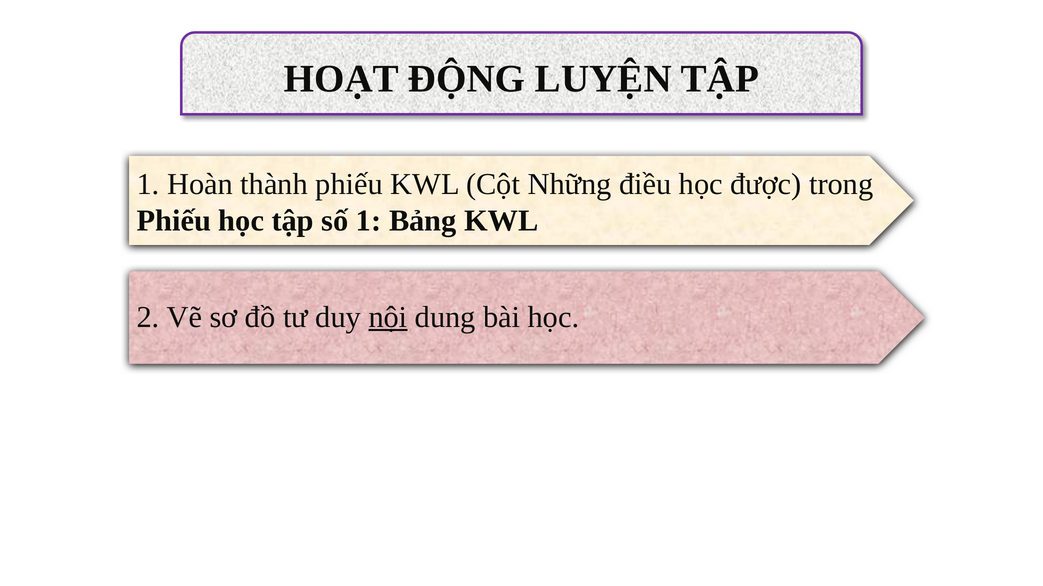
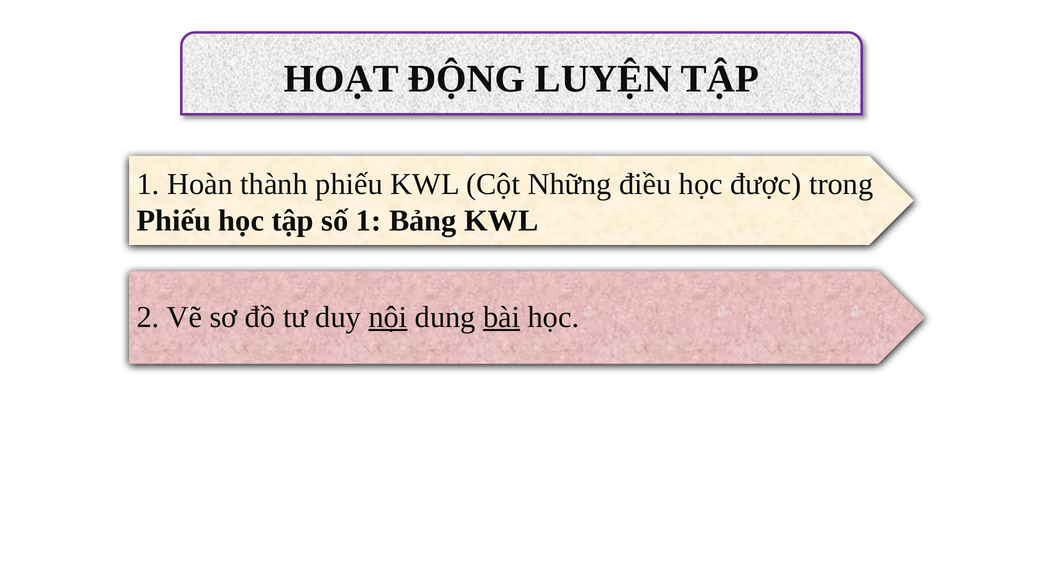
bài underline: none -> present
